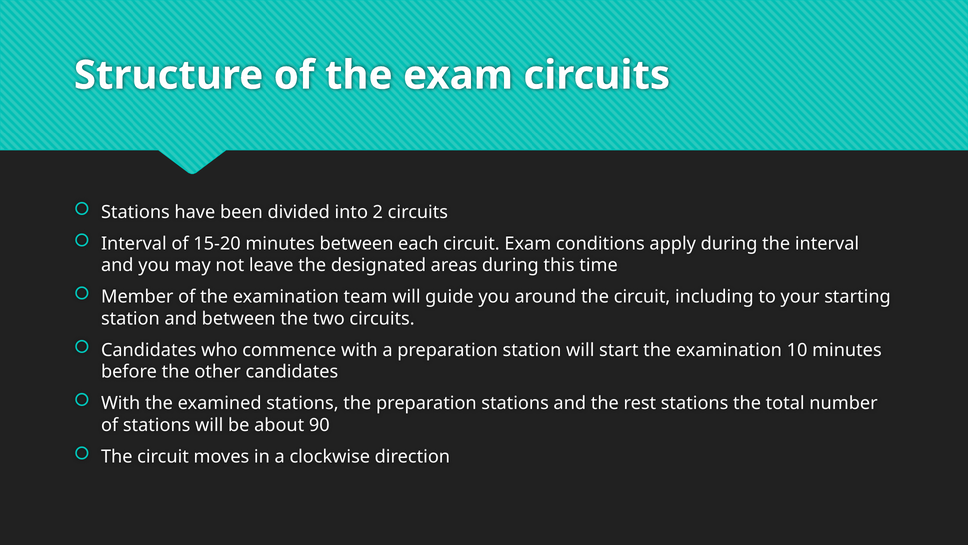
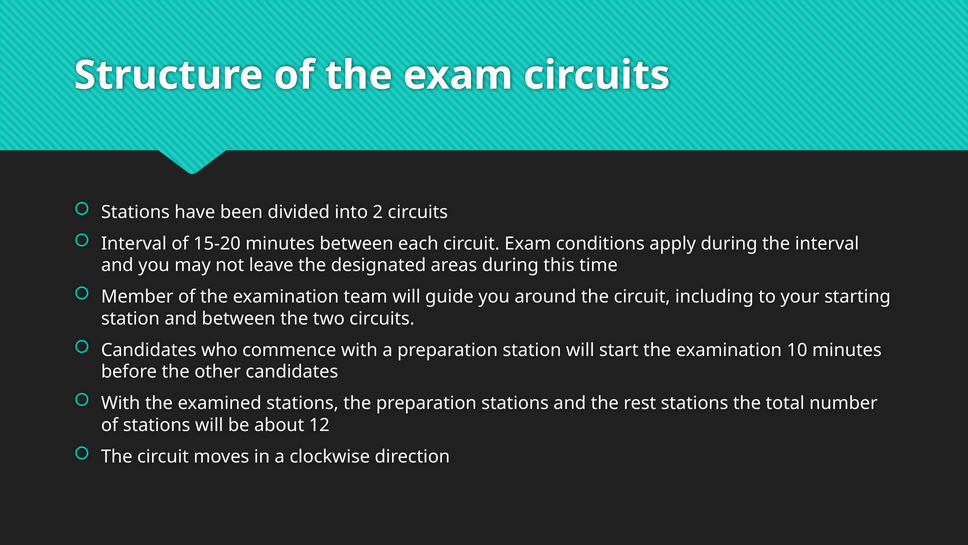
90: 90 -> 12
